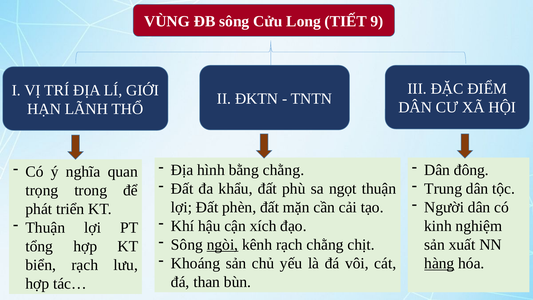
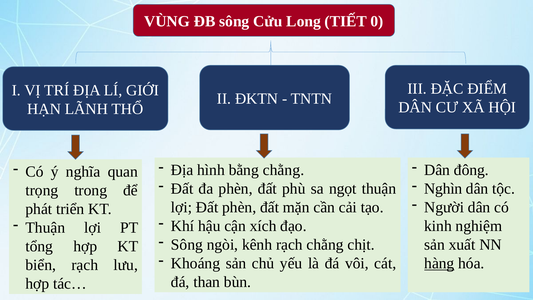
9: 9 -> 0
đa khẩu: khẩu -> phèn
Trung: Trung -> Nghìn
ngòi underline: present -> none
